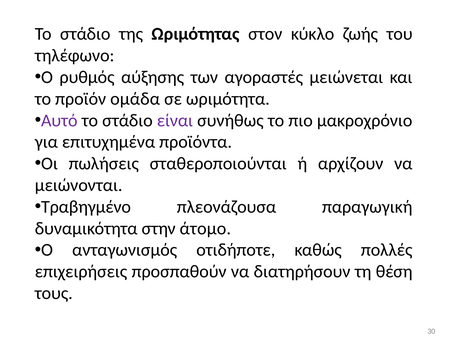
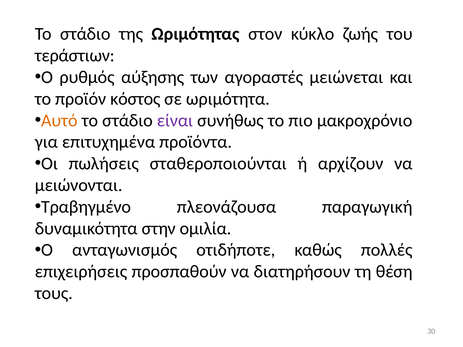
τηλέφωνο: τηλέφωνο -> τεράστιων
ομάδα: ομάδα -> κόστος
Αυτό colour: purple -> orange
άτομο: άτομο -> ομιλία
